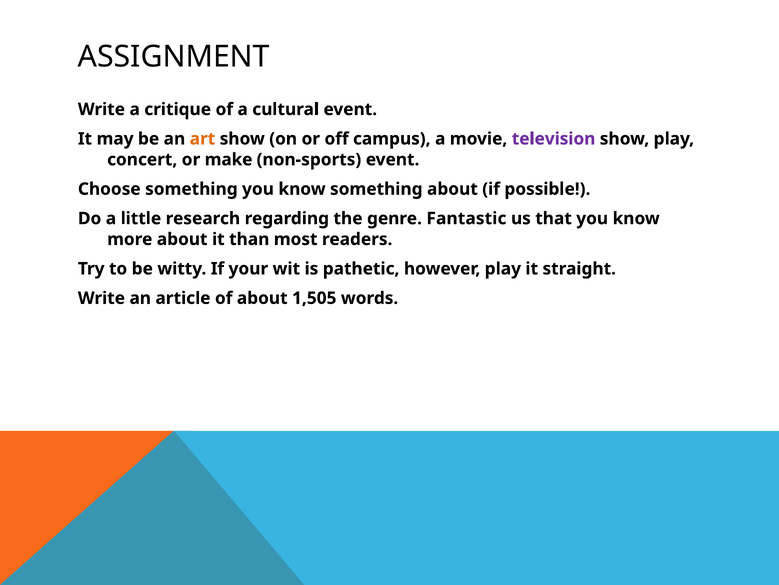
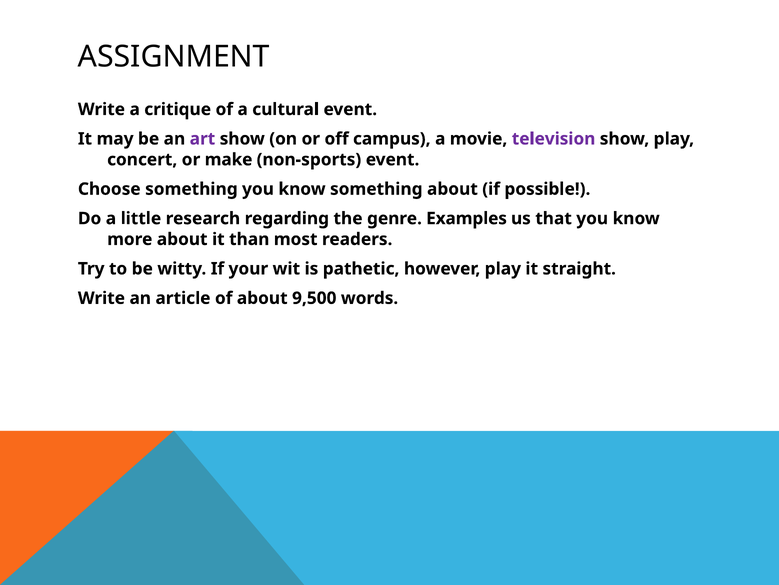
art colour: orange -> purple
Fantastic: Fantastic -> Examples
1,505: 1,505 -> 9,500
